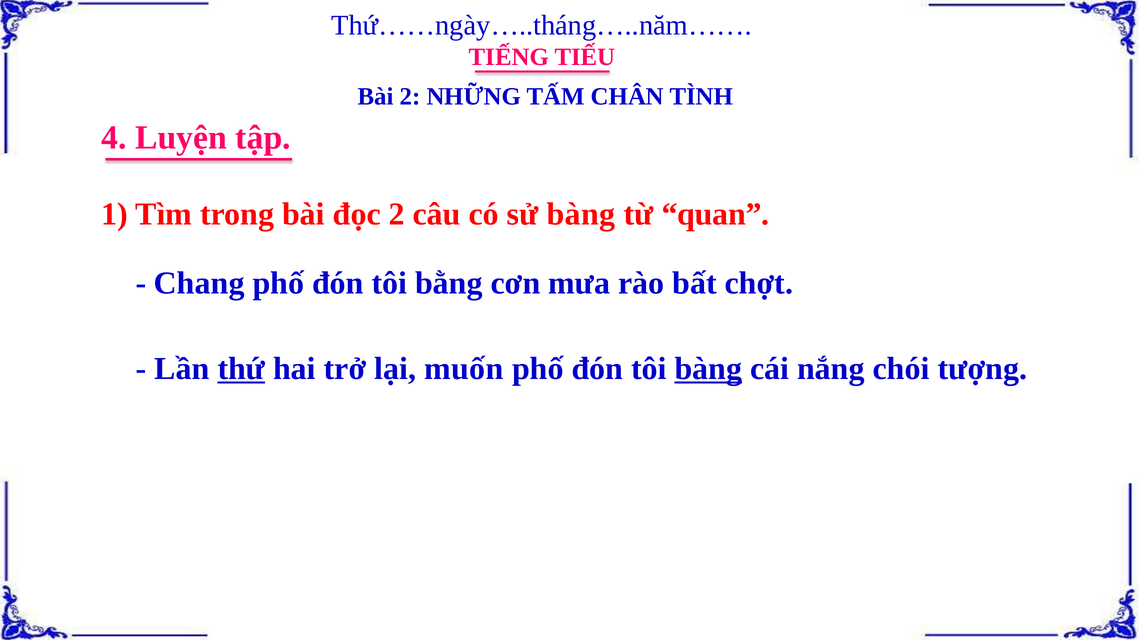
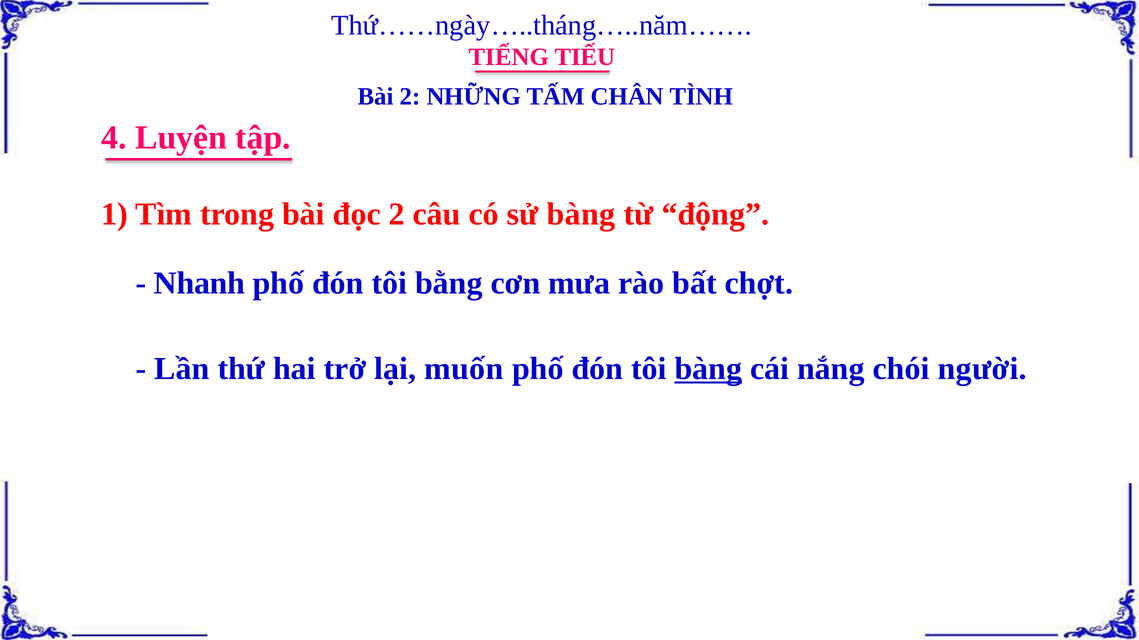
quan: quan -> động
Chang: Chang -> Nhanh
thứ underline: present -> none
tượng: tượng -> người
